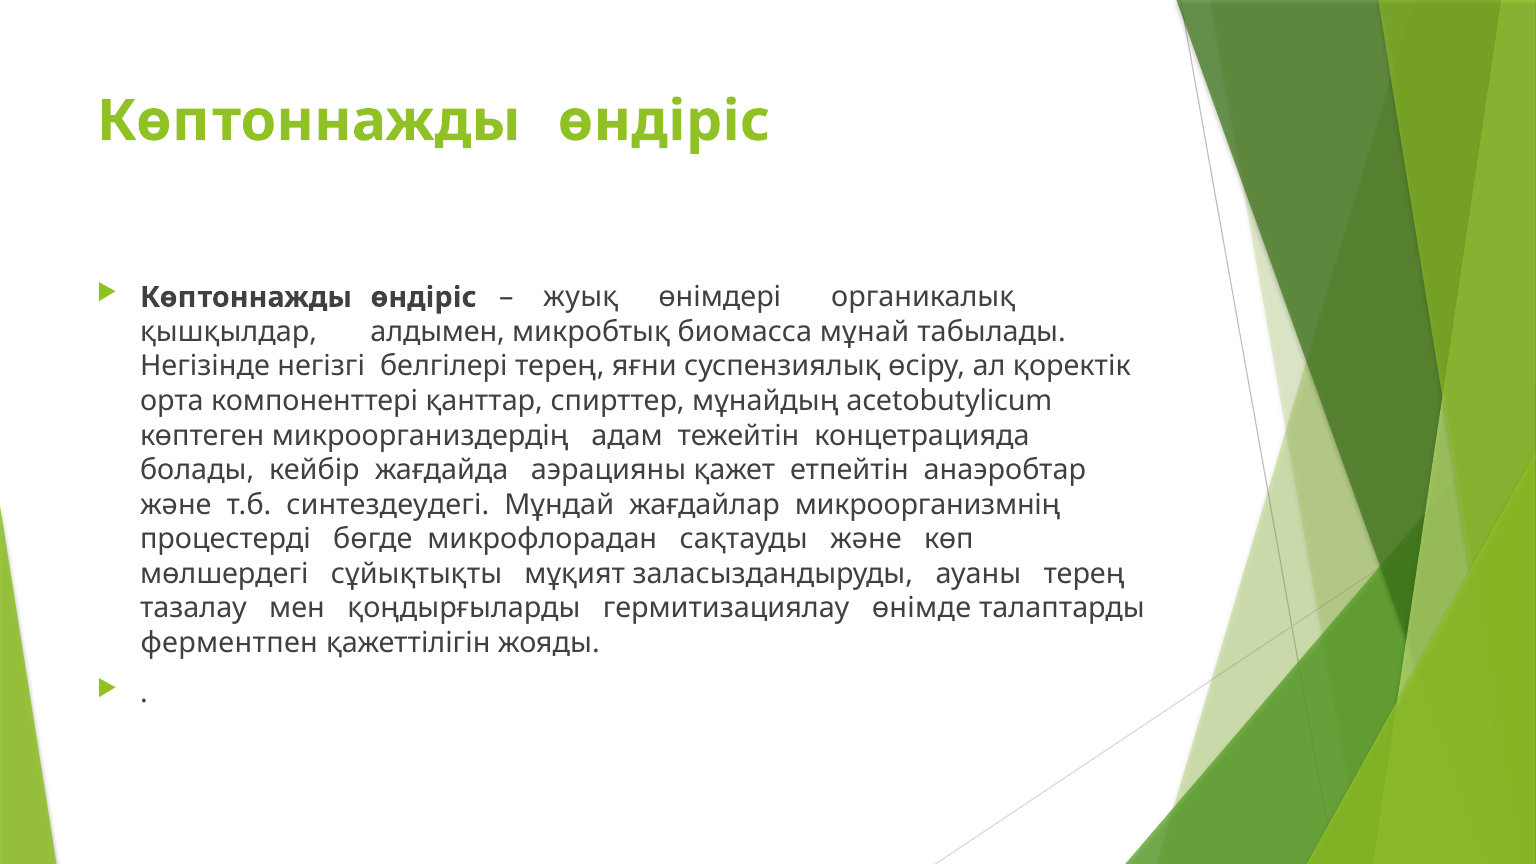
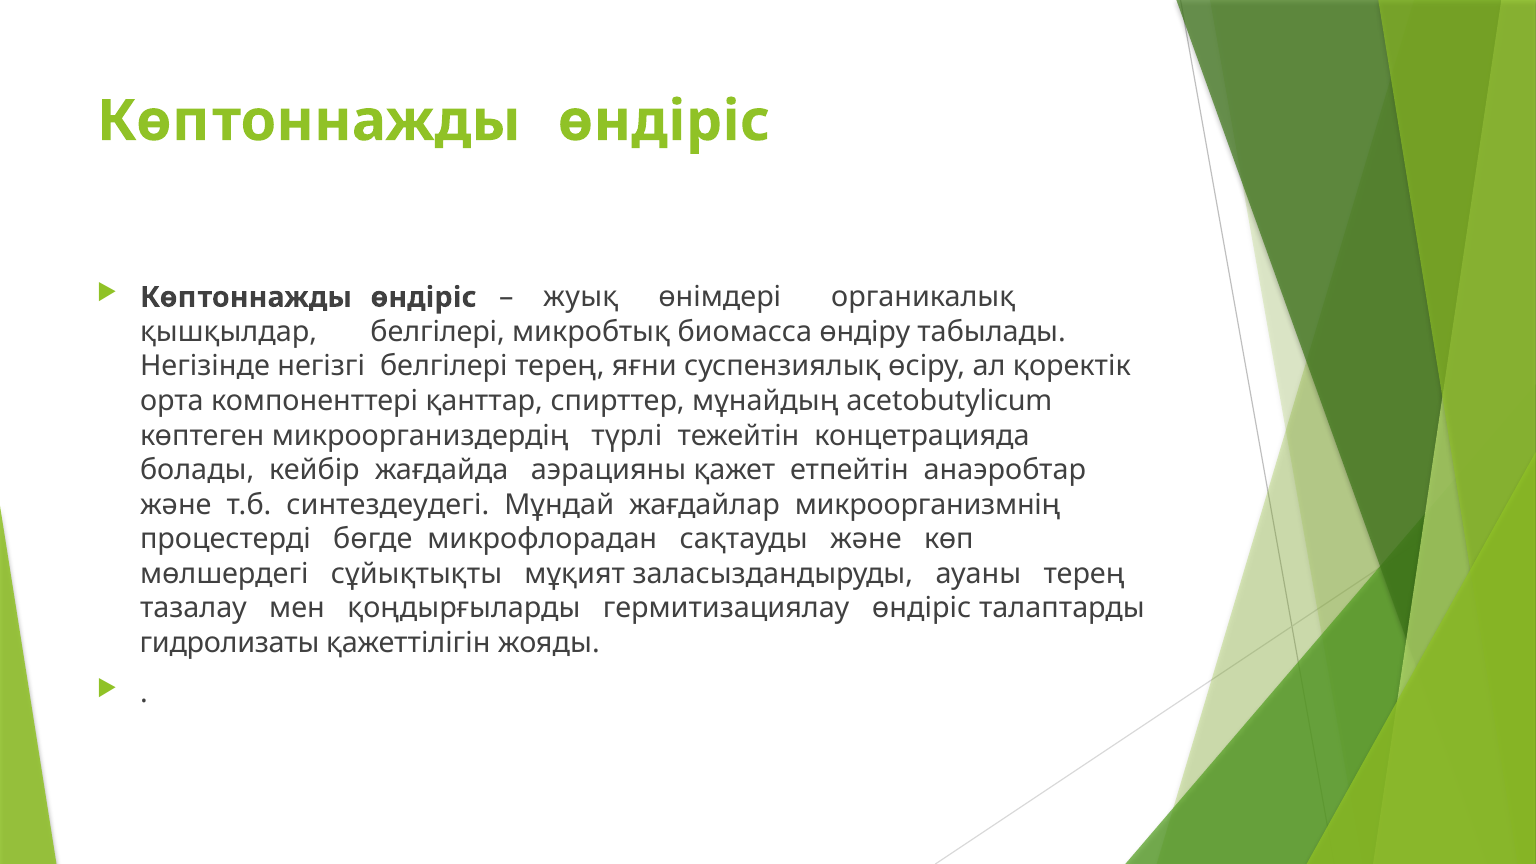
қышқылдар алдымен: алдымен -> белгілері
мұнай: мұнай -> өндіру
адам: адам -> түрлі
гермитизациялау өнімде: өнімде -> өндіріс
ферментпен: ферментпен -> гидролизаты
